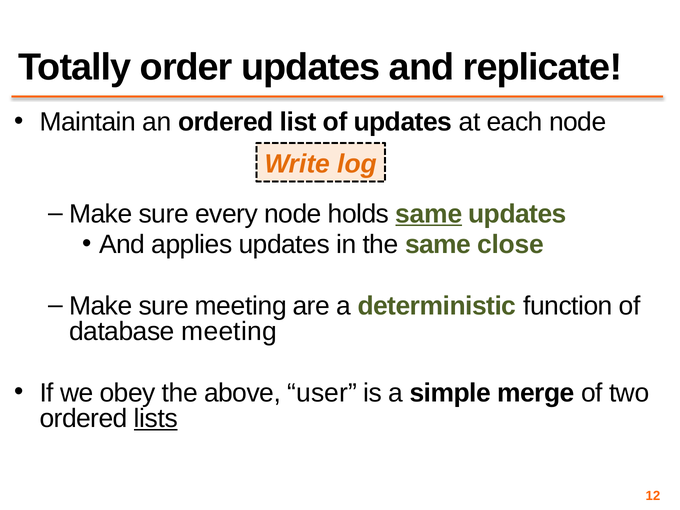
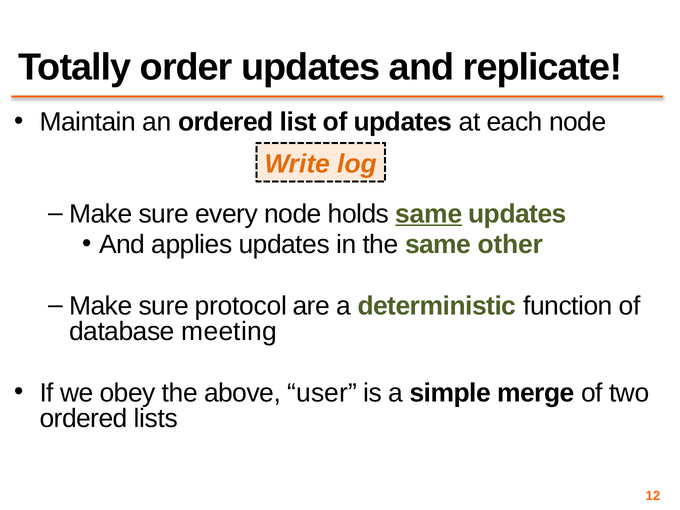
close: close -> other
sure meeting: meeting -> protocol
lists underline: present -> none
